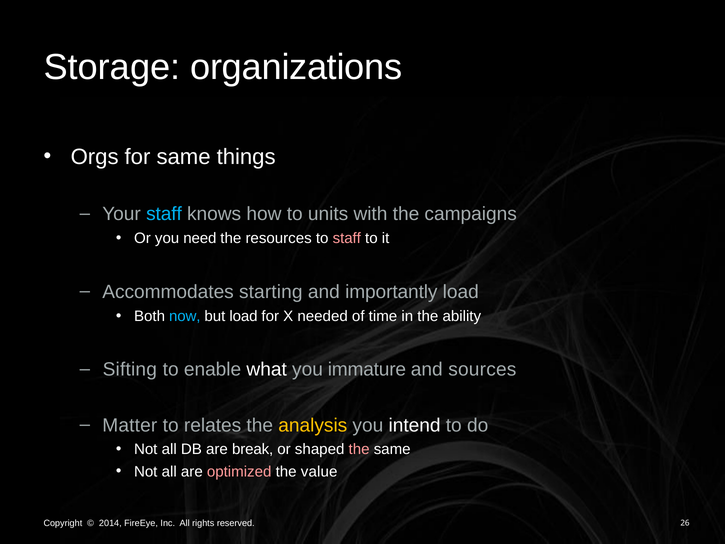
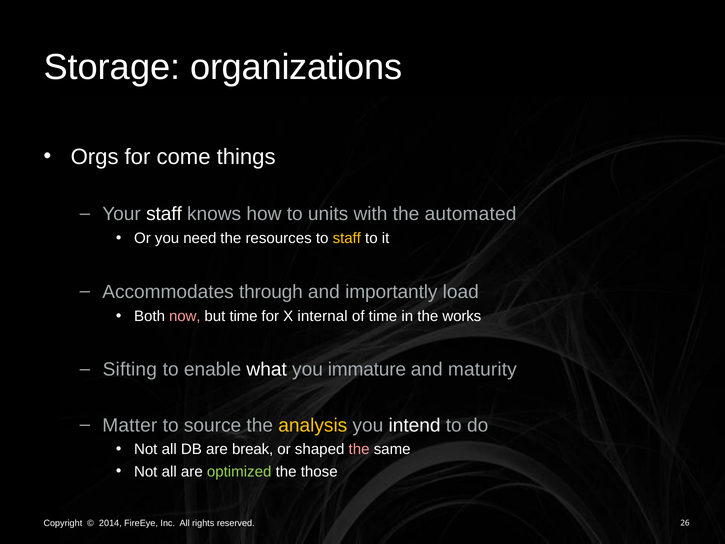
for same: same -> come
staff at (164, 214) colour: light blue -> white
campaigns: campaigns -> automated
staff at (347, 238) colour: pink -> yellow
starting: starting -> through
now colour: light blue -> pink
but load: load -> time
needed: needed -> internal
ability: ability -> works
sources: sources -> maturity
relates: relates -> source
optimized colour: pink -> light green
value: value -> those
